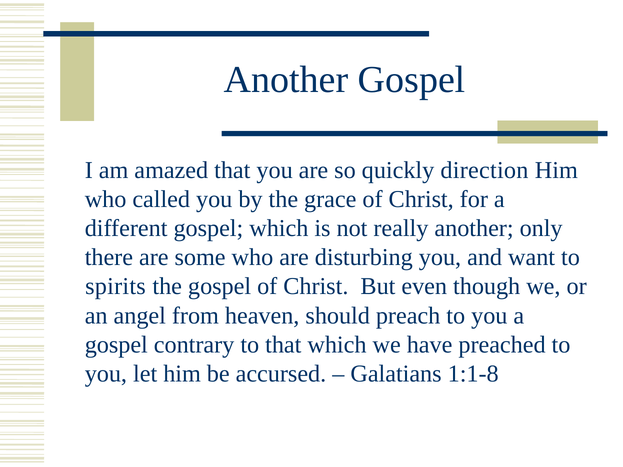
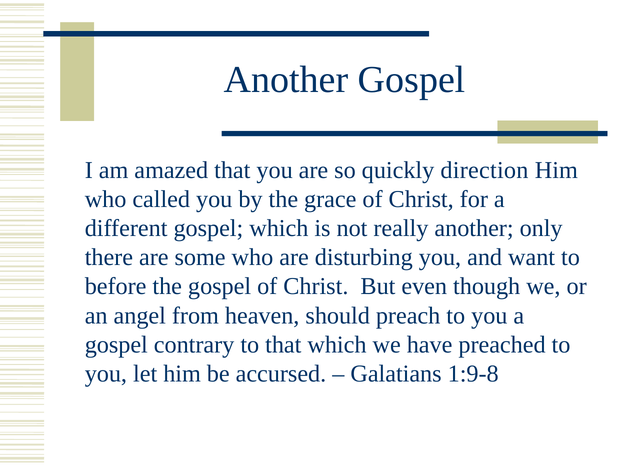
spirits: spirits -> before
1:1-8: 1:1-8 -> 1:9-8
